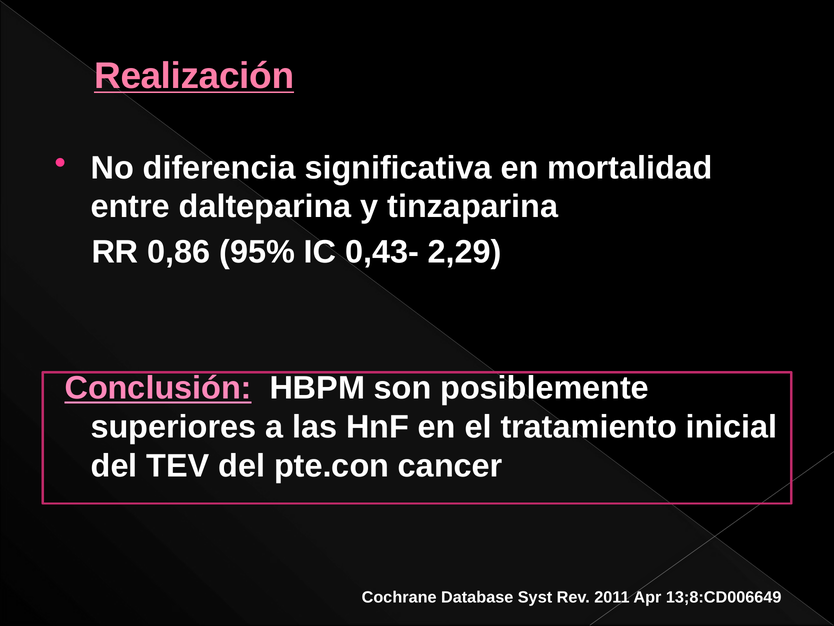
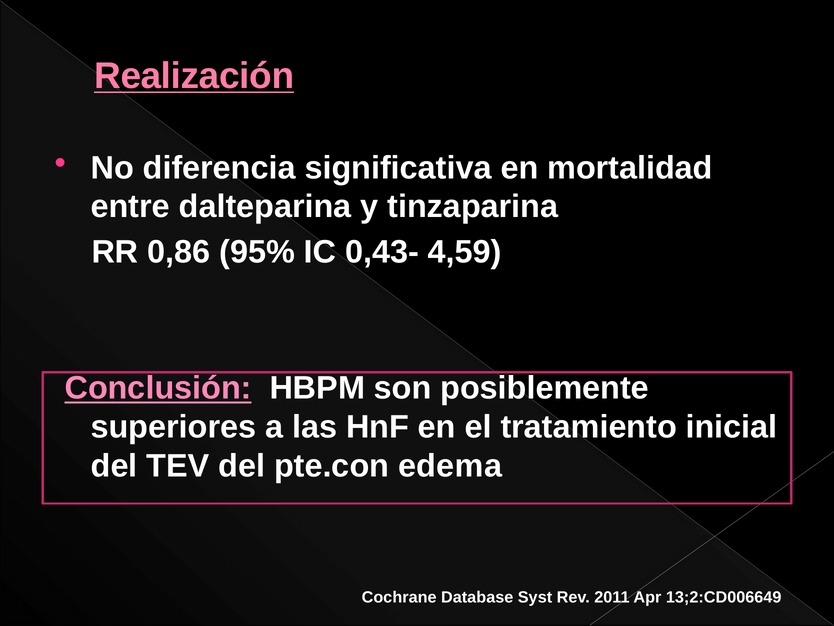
2,29: 2,29 -> 4,59
cancer: cancer -> edema
13;8:CD006649: 13;8:CD006649 -> 13;2:CD006649
